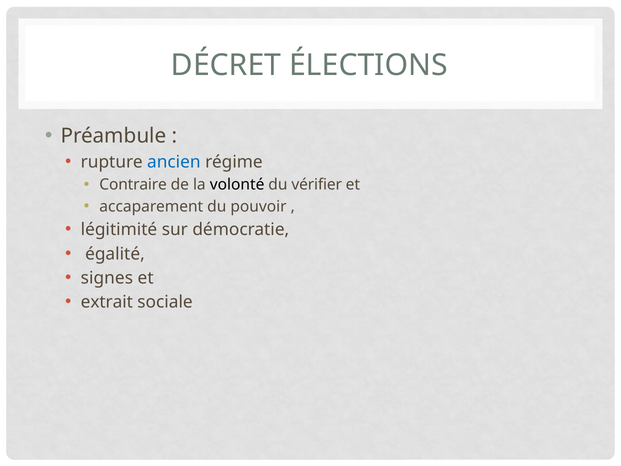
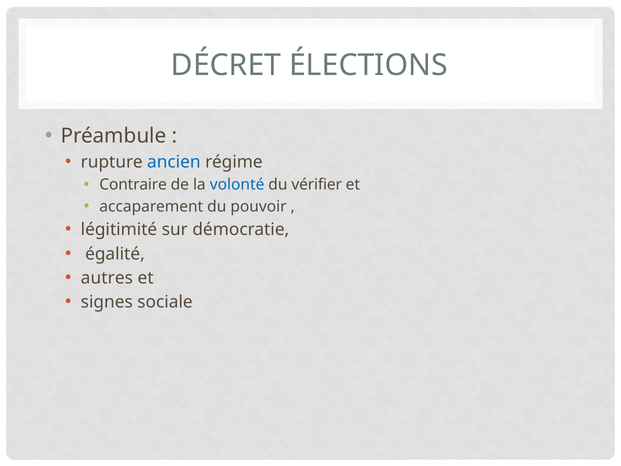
volonté colour: black -> blue
signes: signes -> autres
extrait: extrait -> signes
